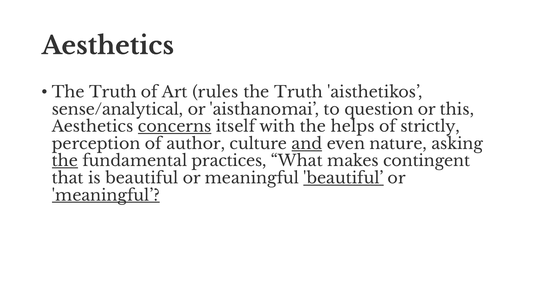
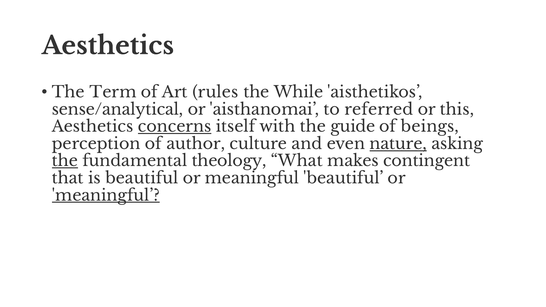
Truth at (113, 92): Truth -> Term
Truth at (299, 92): Truth -> While
question: question -> referred
helps: helps -> guide
strictly: strictly -> beings
and underline: present -> none
nature underline: none -> present
practices: practices -> theology
beautiful at (343, 178) underline: present -> none
